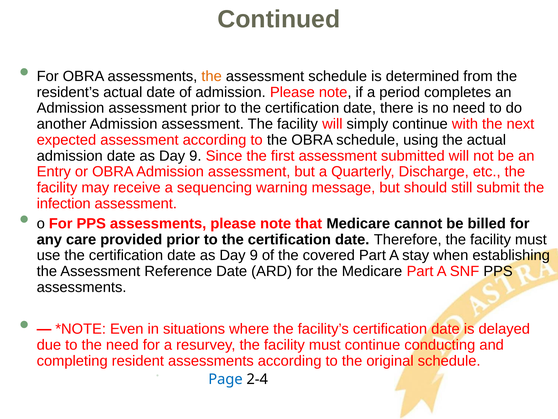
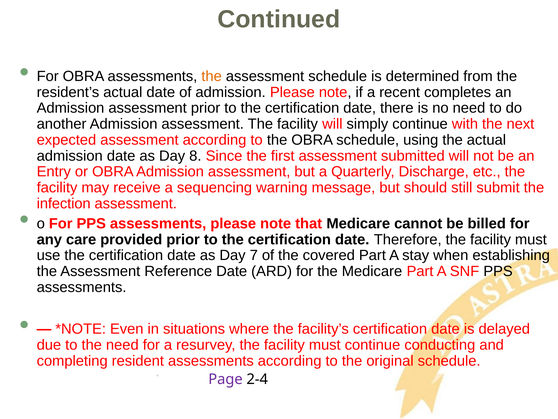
period: period -> recent
9 at (195, 156): 9 -> 8
9 at (254, 255): 9 -> 7
Page colour: blue -> purple
